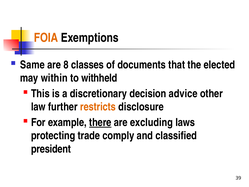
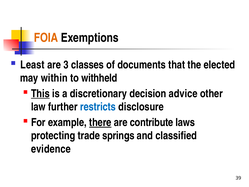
Same: Same -> Least
8: 8 -> 3
This underline: none -> present
restricts colour: orange -> blue
excluding: excluding -> contribute
comply: comply -> springs
president: president -> evidence
